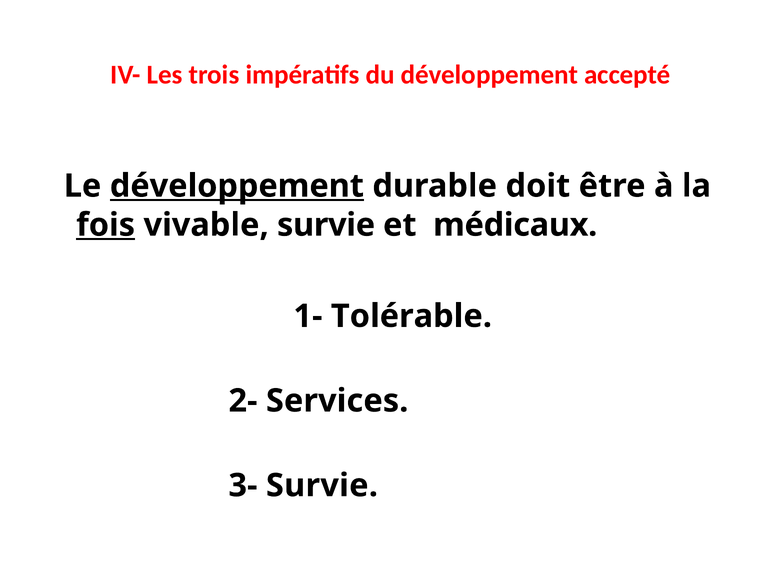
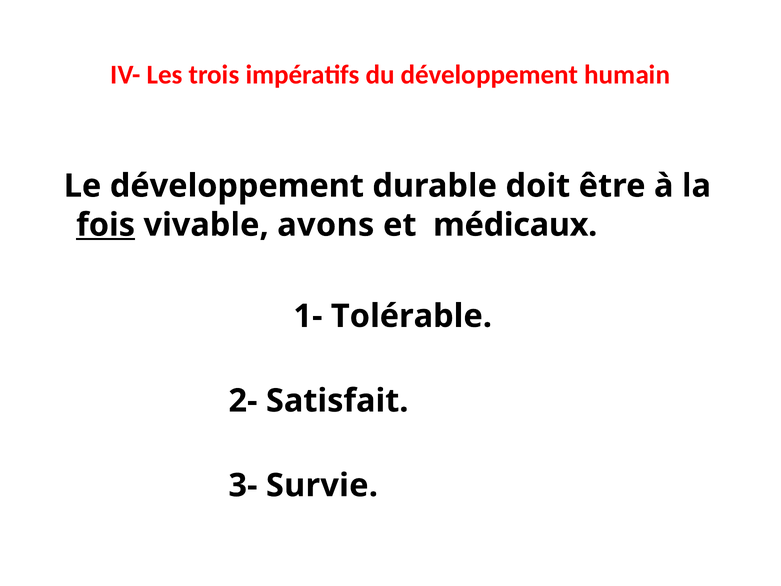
accepté: accepté -> humain
développement at (237, 186) underline: present -> none
vivable survie: survie -> avons
Services: Services -> Satisfait
